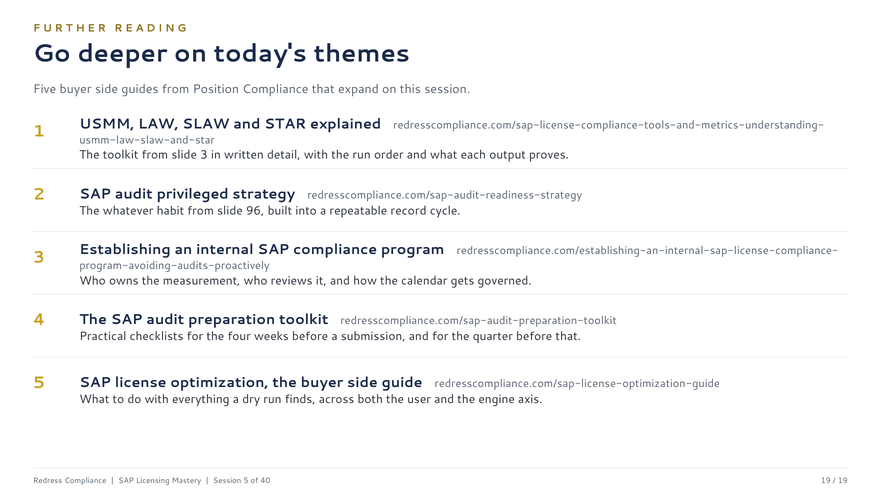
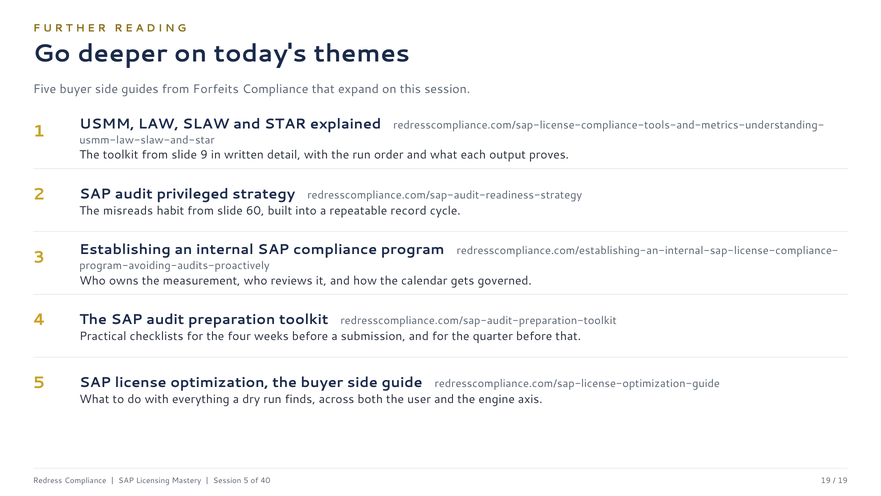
Position: Position -> Forfeits
slide 3: 3 -> 9
whatever: whatever -> misreads
96: 96 -> 60
